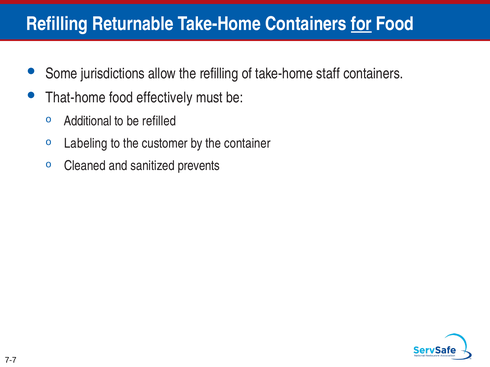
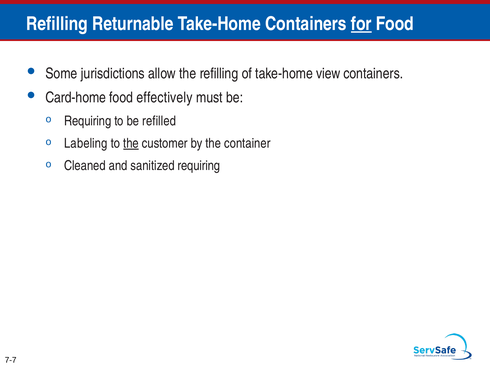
staff: staff -> view
That-home: That-home -> Card-home
Additional at (88, 121): Additional -> Requiring
the at (131, 143) underline: none -> present
sanitized prevents: prevents -> requiring
